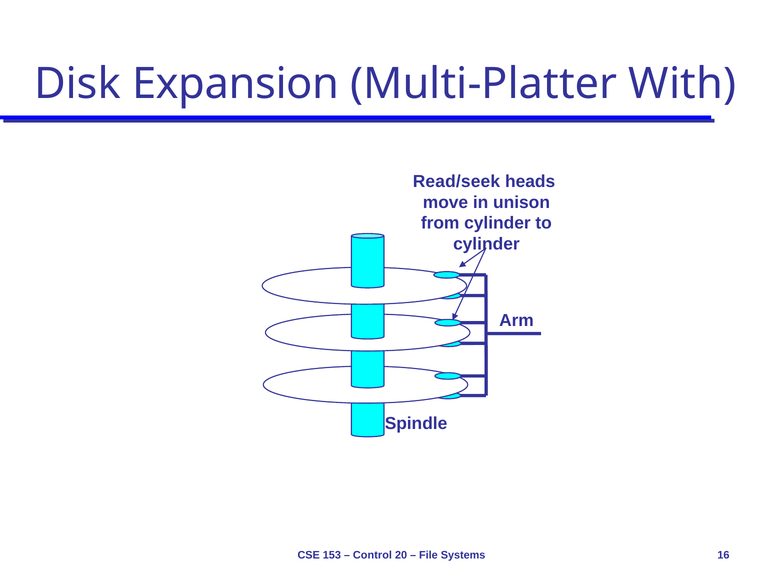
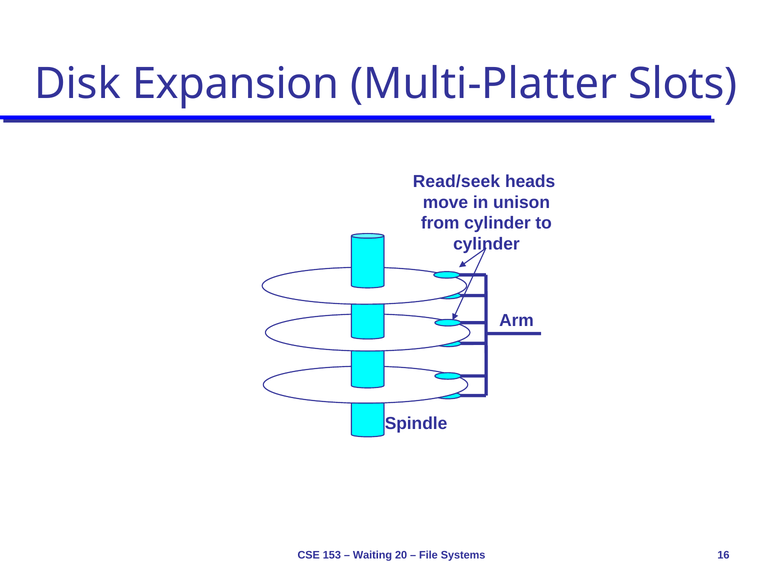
With: With -> Slots
Control: Control -> Waiting
